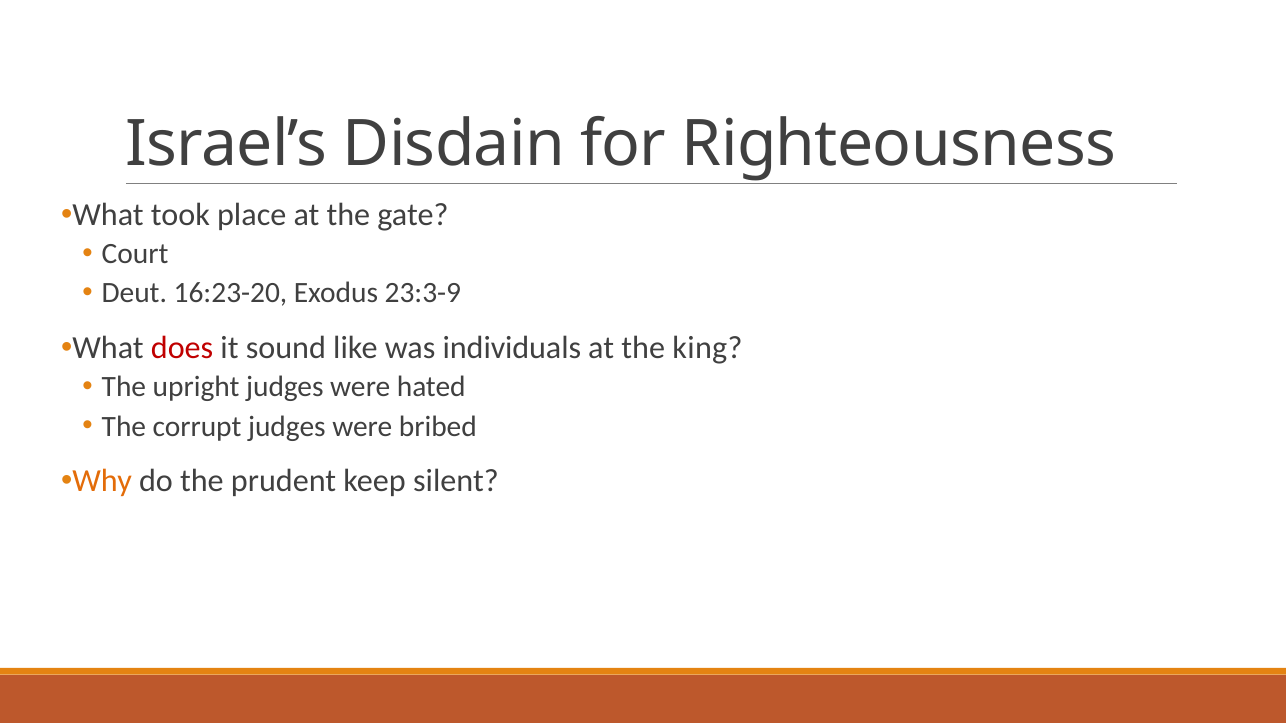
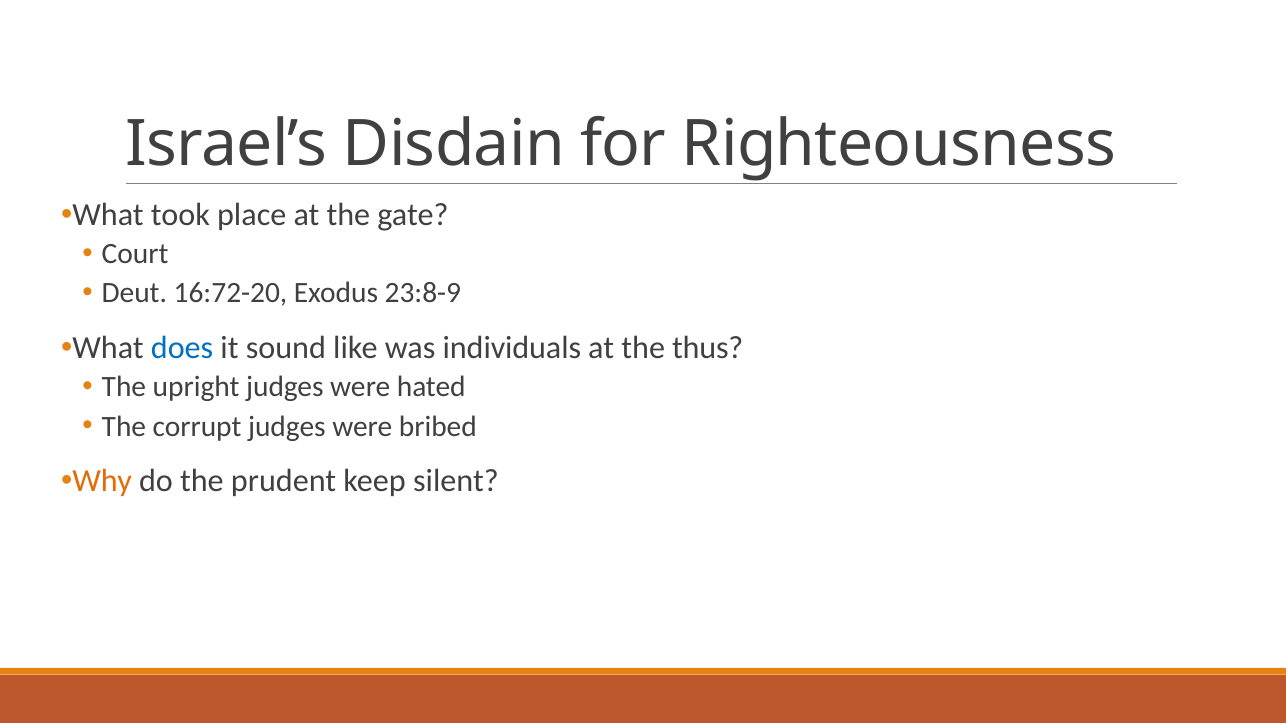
16:23-20: 16:23-20 -> 16:72-20
23:3-9: 23:3-9 -> 23:8-9
does colour: red -> blue
king: king -> thus
